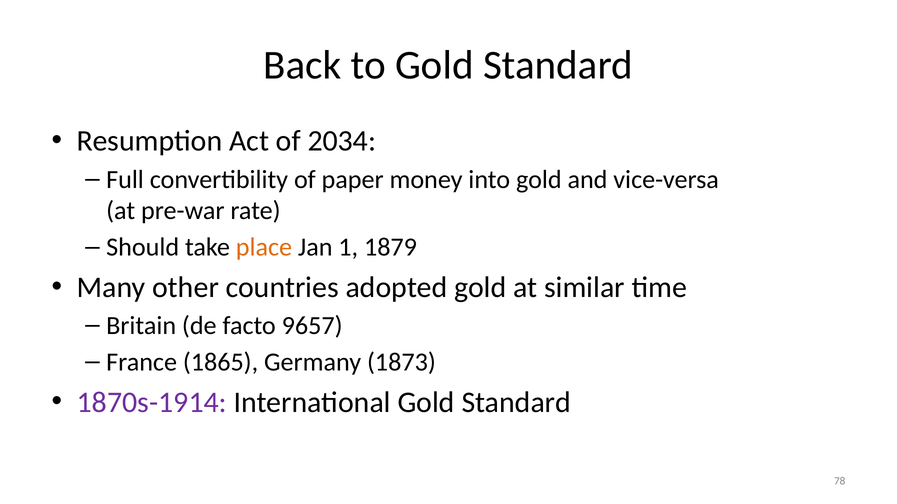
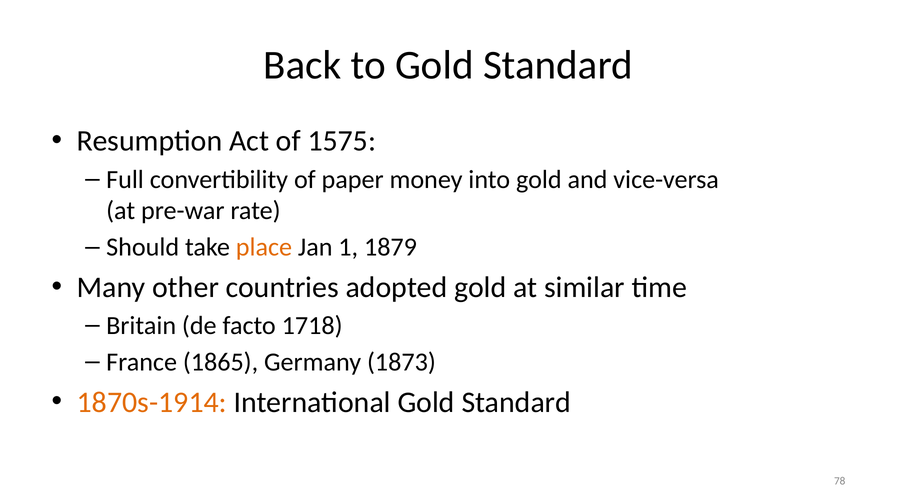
2034: 2034 -> 1575
9657: 9657 -> 1718
1870s-1914 colour: purple -> orange
